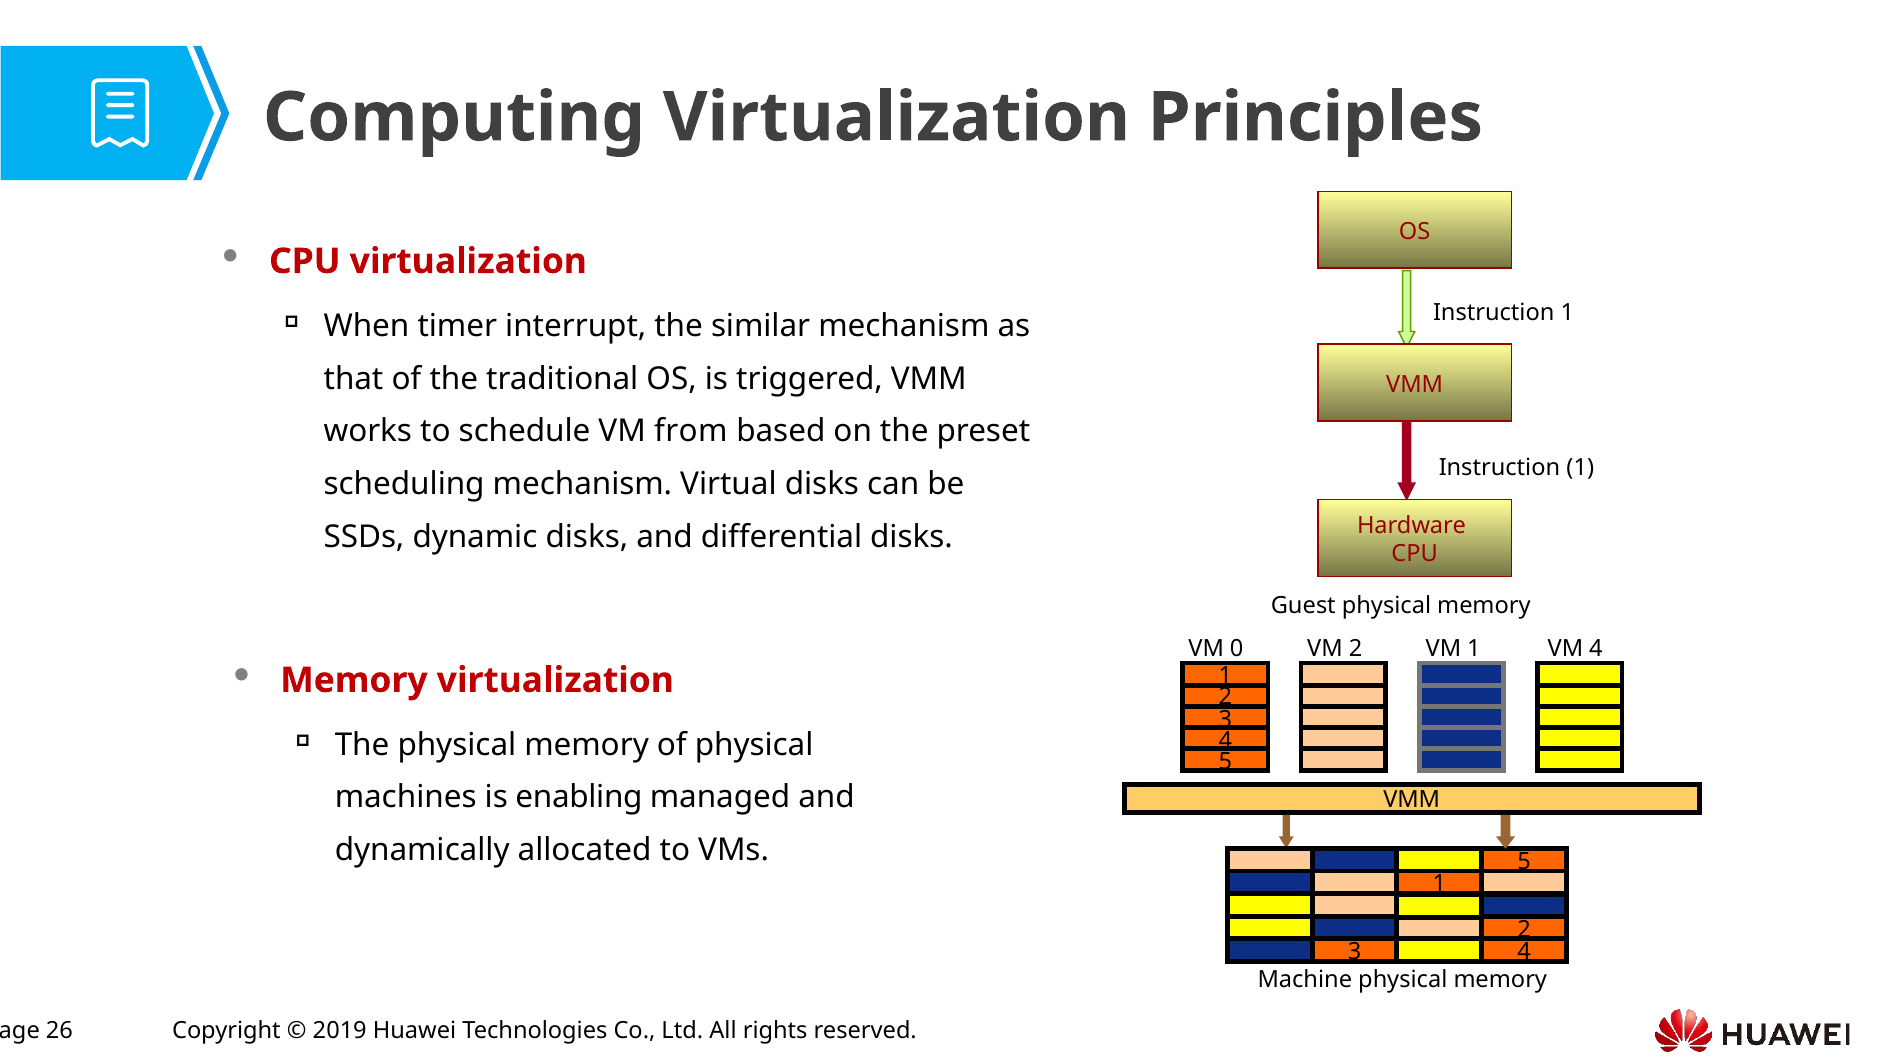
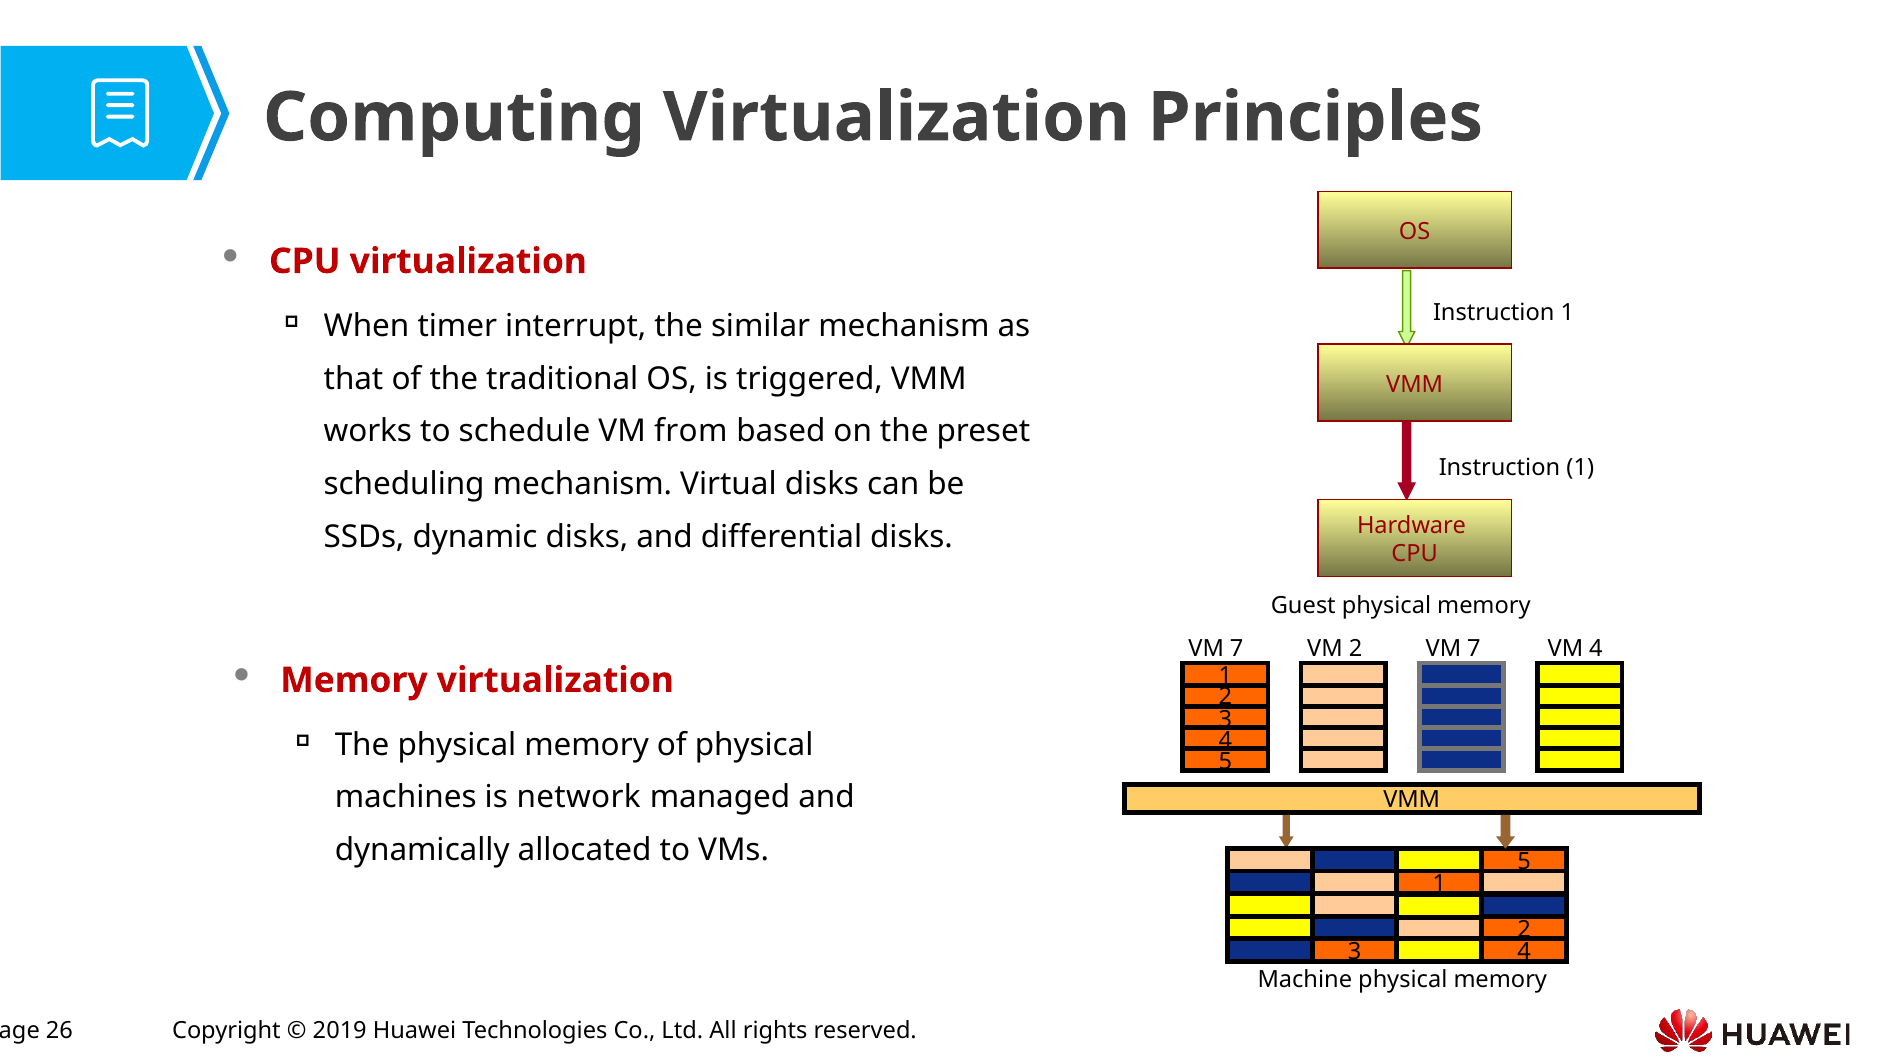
0 at (1237, 648): 0 -> 7
1 at (1474, 648): 1 -> 7
enabling: enabling -> network
